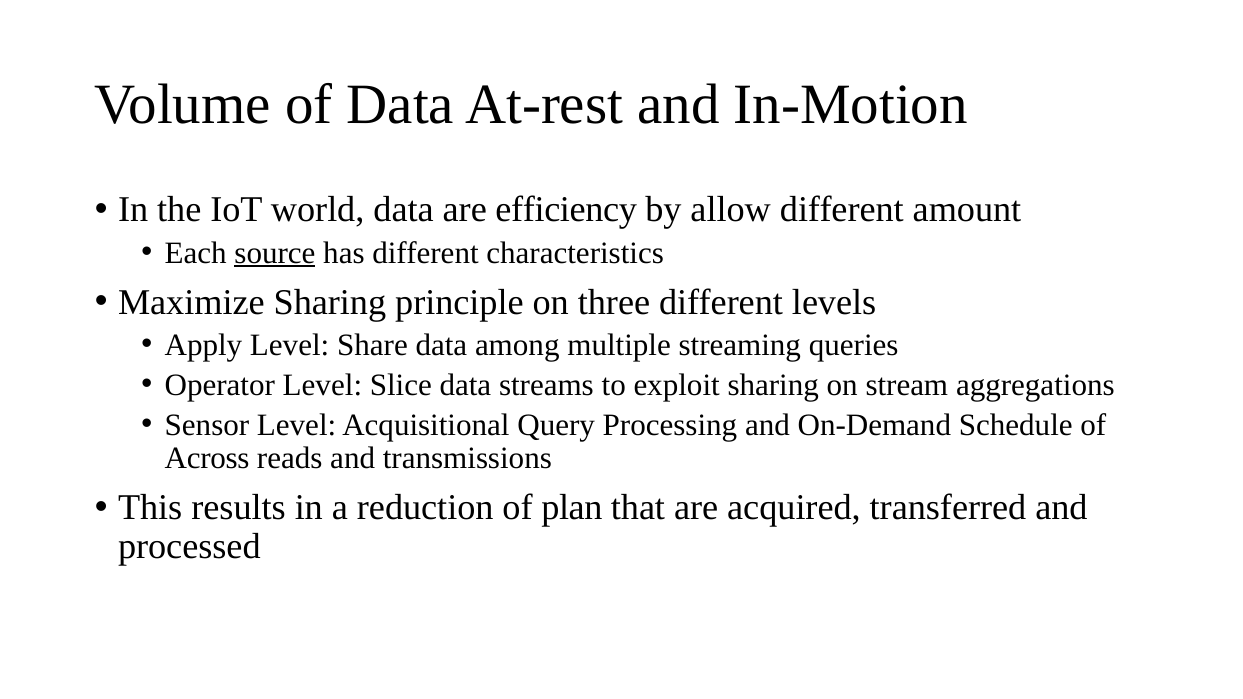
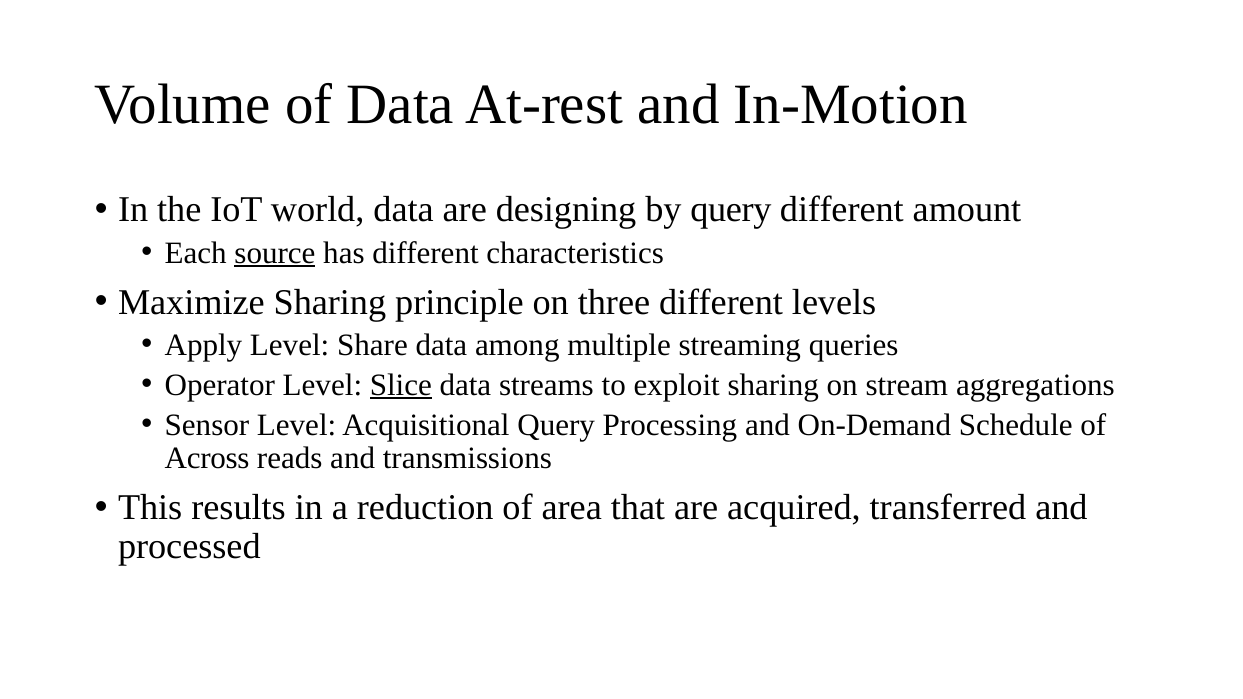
efficiency: efficiency -> designing
by allow: allow -> query
Slice underline: none -> present
plan: plan -> area
